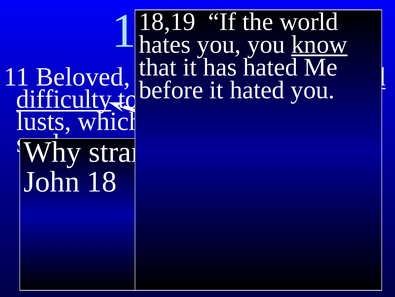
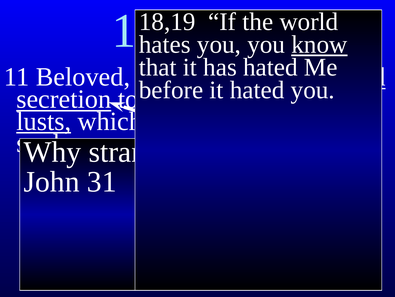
difficulty: difficulty -> secretion
lusts underline: none -> present
18: 18 -> 31
